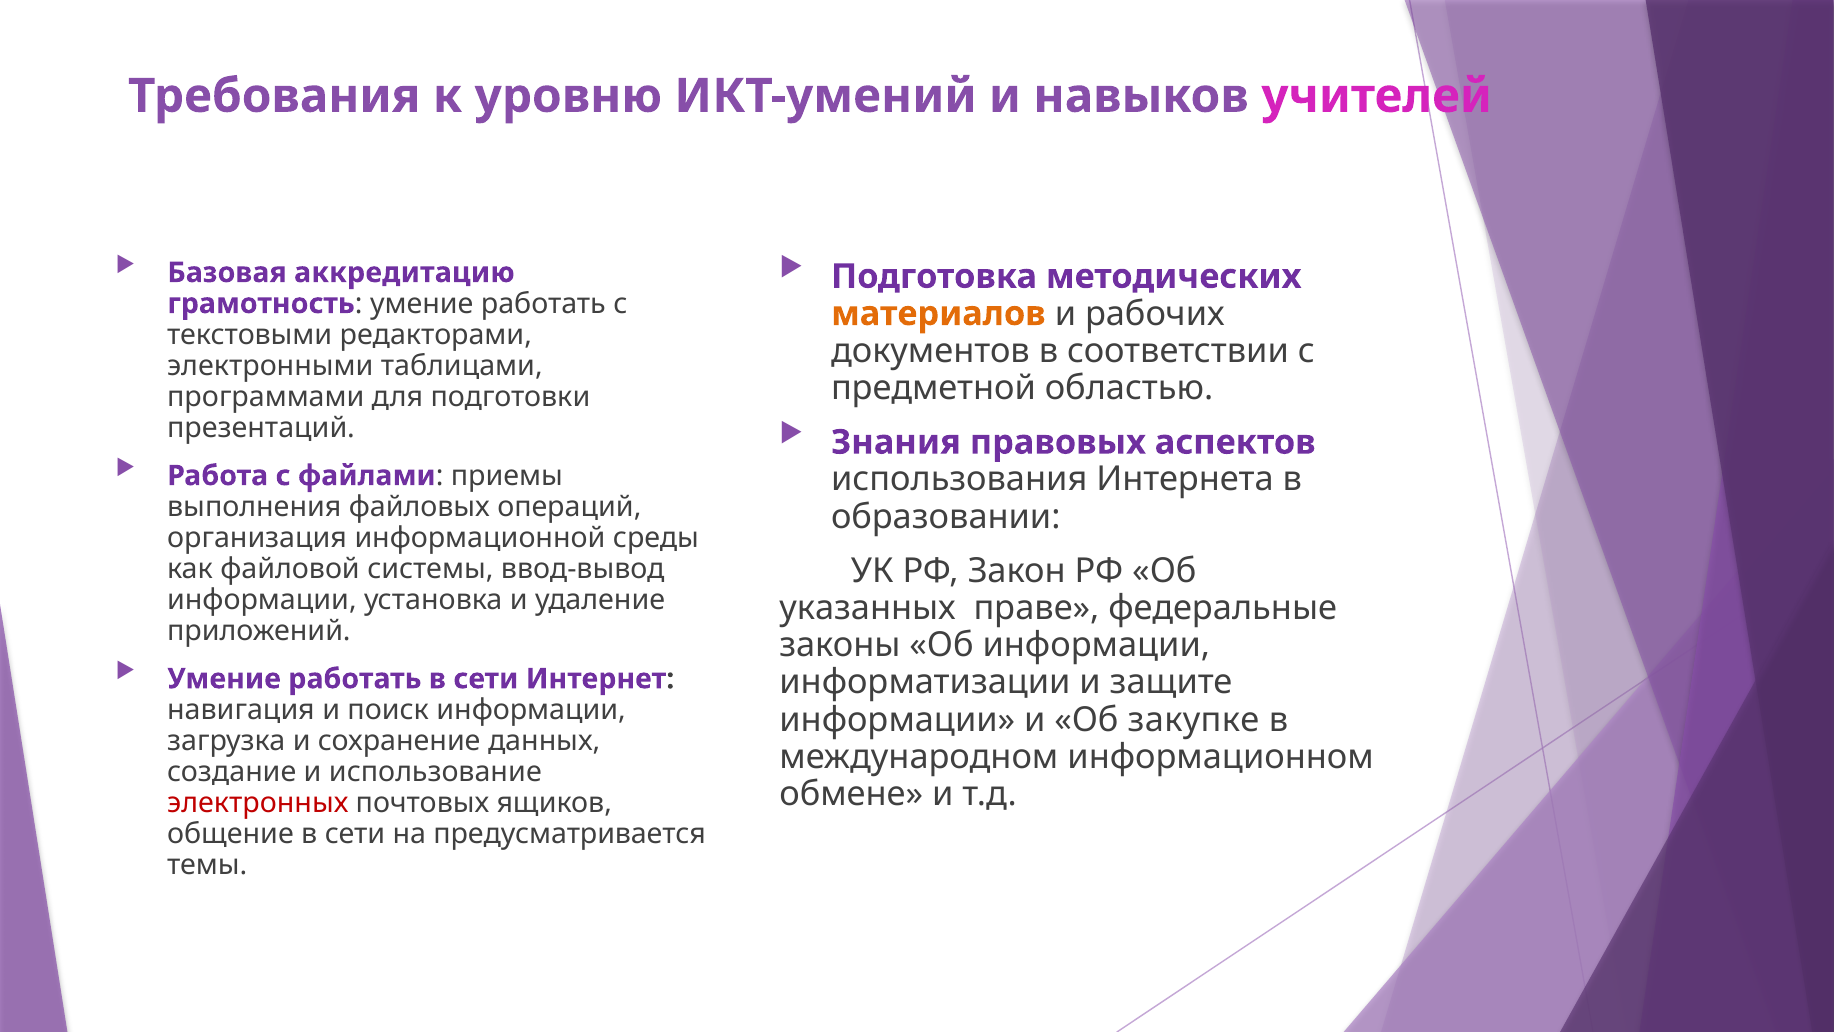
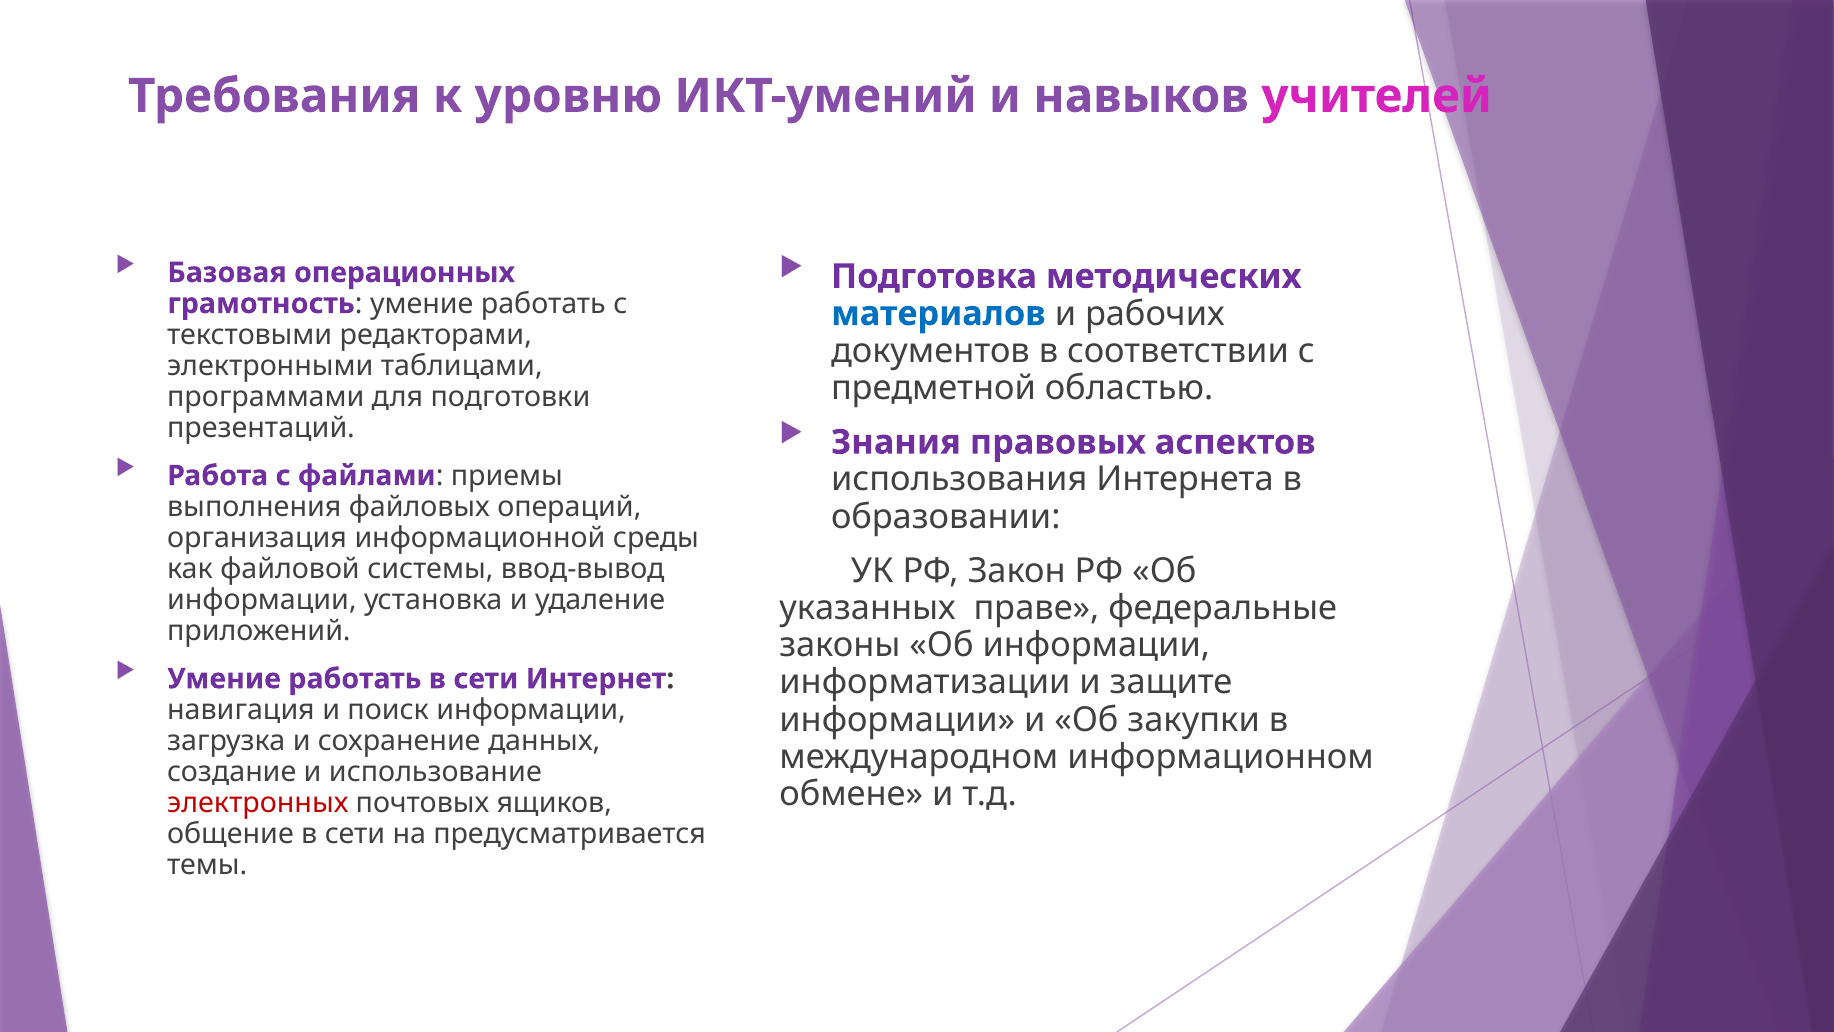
аккредитацию: аккредитацию -> операционных
материалов colour: orange -> blue
закупке: закупке -> закупки
